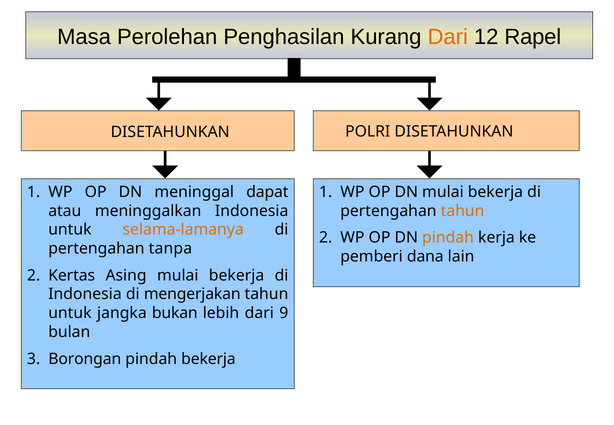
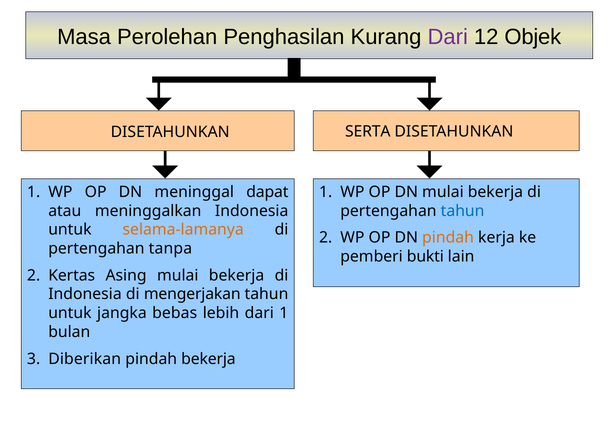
Dari at (448, 37) colour: orange -> purple
Rapel: Rapel -> Objek
POLRI: POLRI -> SERTA
tahun at (463, 211) colour: orange -> blue
dana: dana -> bukti
bukan: bukan -> bebas
dari 9: 9 -> 1
Borongan: Borongan -> Diberikan
